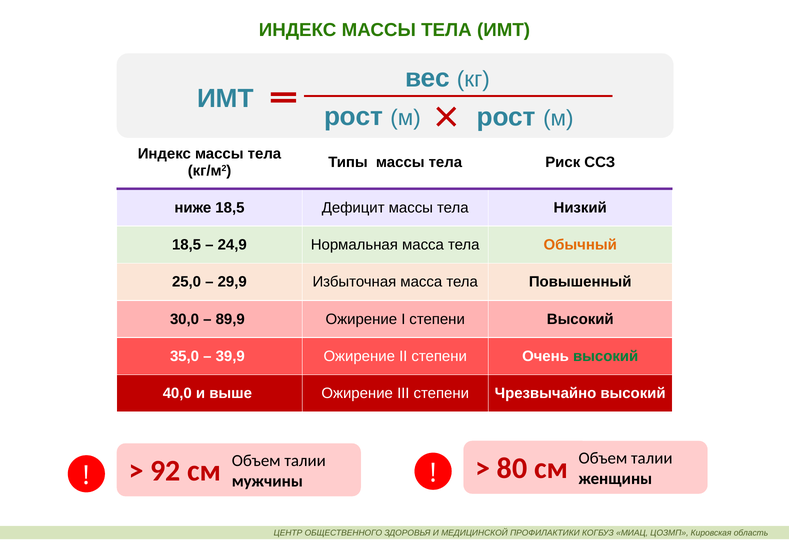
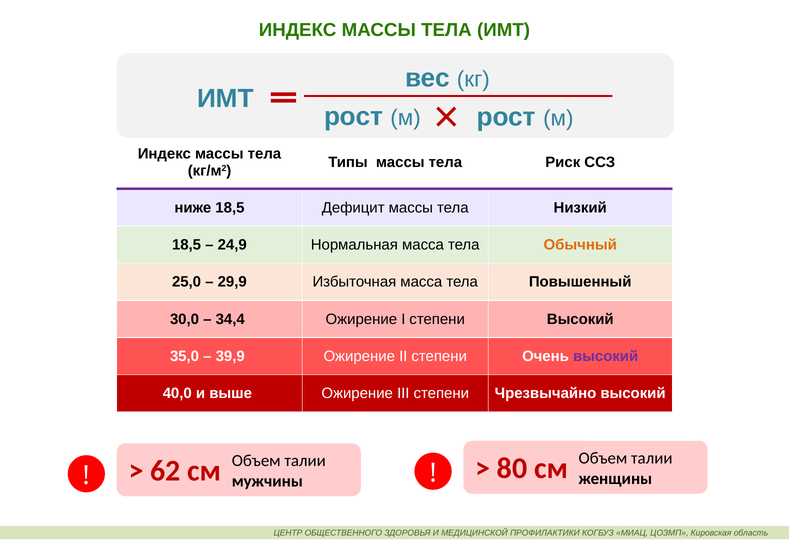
89,9: 89,9 -> 34,4
высокий at (606, 356) colour: green -> purple
92: 92 -> 62
